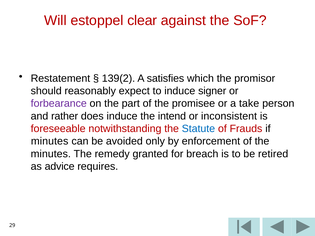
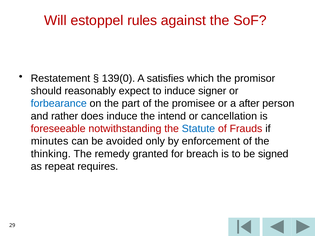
clear: clear -> rules
139(2: 139(2 -> 139(0
forbearance colour: purple -> blue
take: take -> after
inconsistent: inconsistent -> cancellation
minutes at (51, 154): minutes -> thinking
retired: retired -> signed
advice: advice -> repeat
